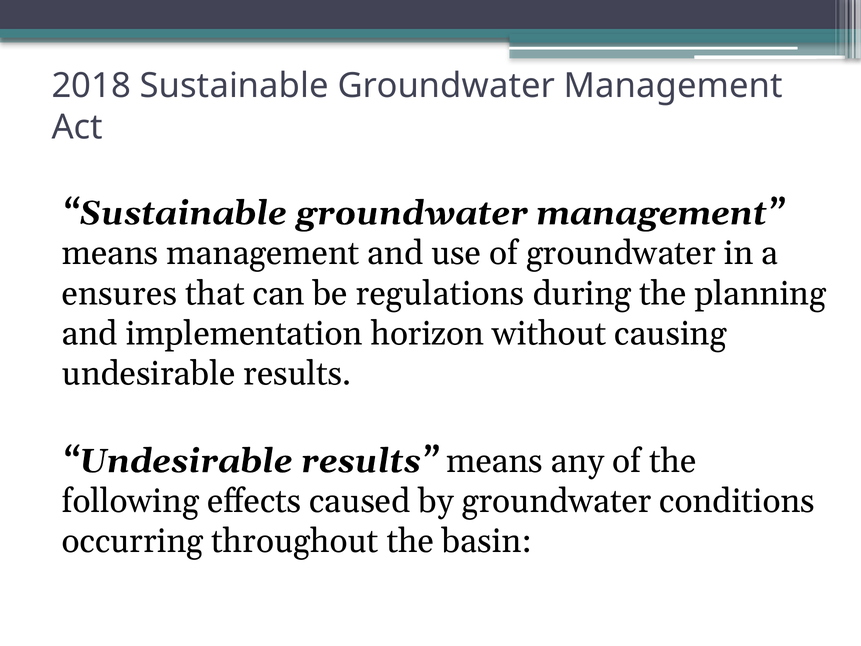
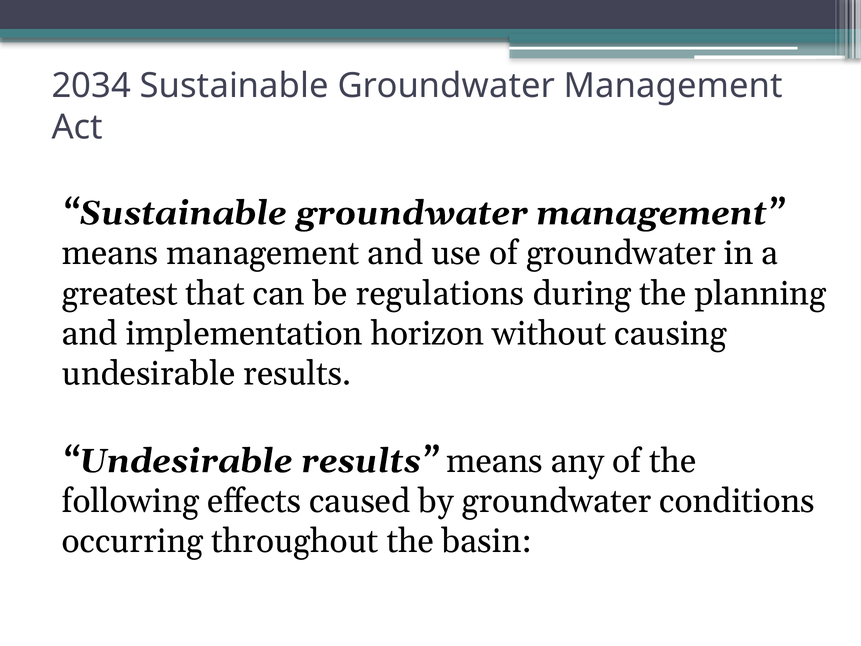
2018: 2018 -> 2034
ensures: ensures -> greatest
